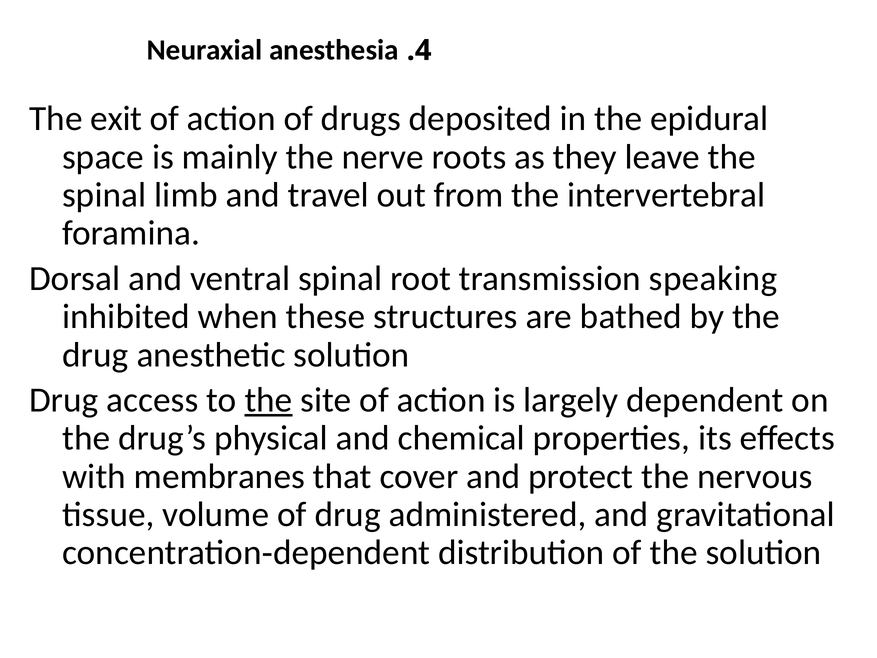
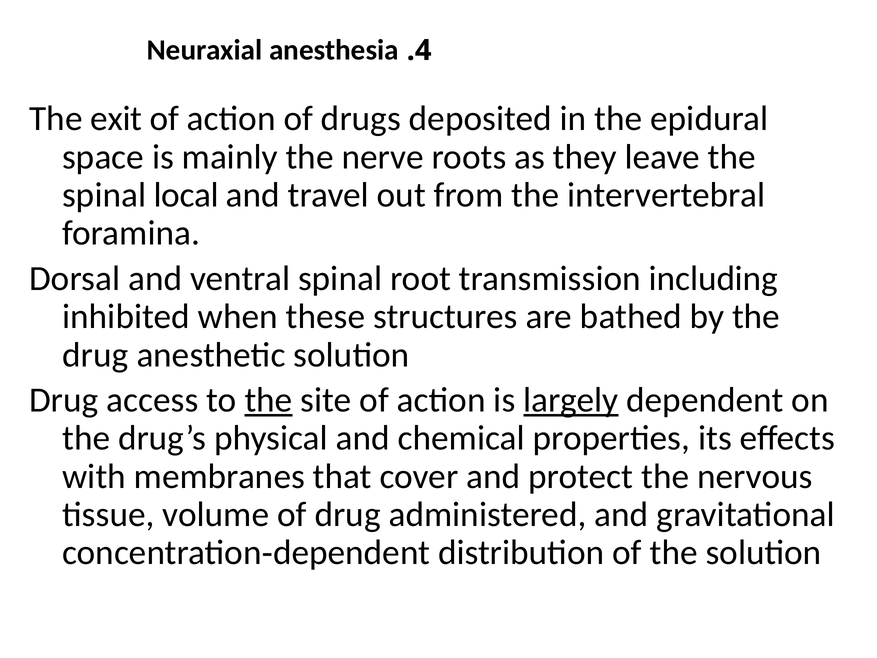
limb: limb -> local
speaking: speaking -> including
largely underline: none -> present
